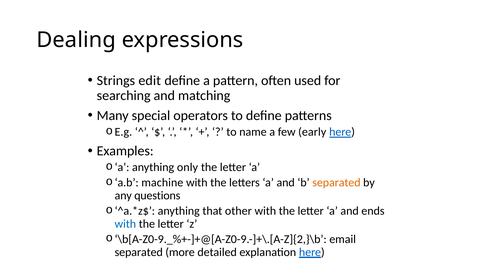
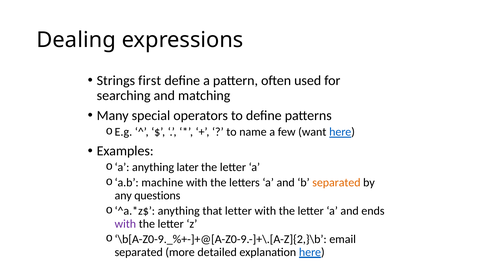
edit: edit -> first
early: early -> want
only: only -> later
that other: other -> letter
with at (125, 224) colour: blue -> purple
